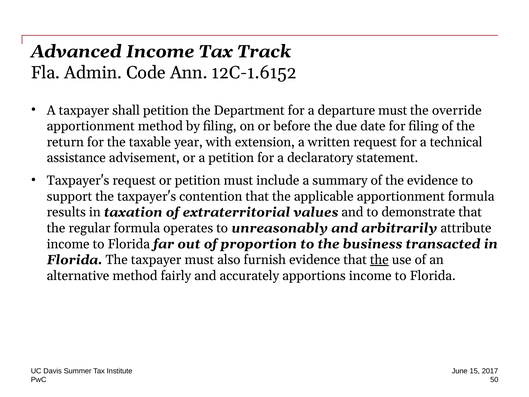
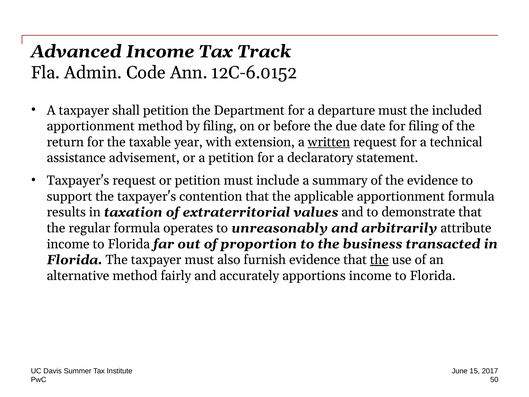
12C-1.6152: 12C-1.6152 -> 12C-6.0152
override: override -> included
written underline: none -> present
